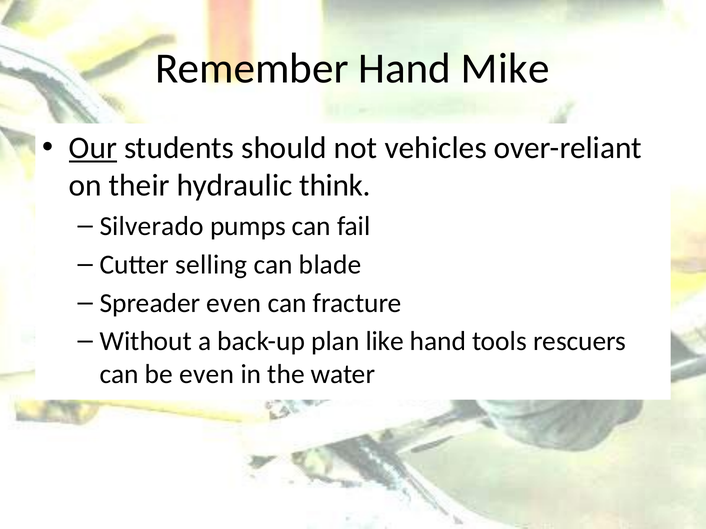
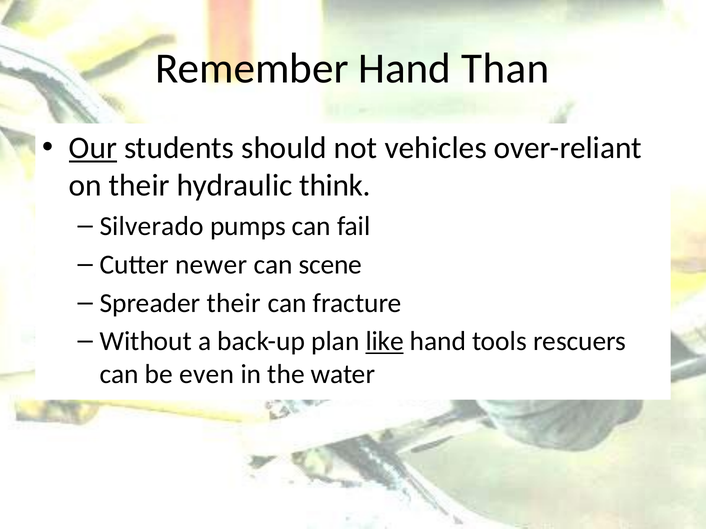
Mike: Mike -> Than
selling: selling -> newer
blade: blade -> scene
Spreader even: even -> their
like underline: none -> present
